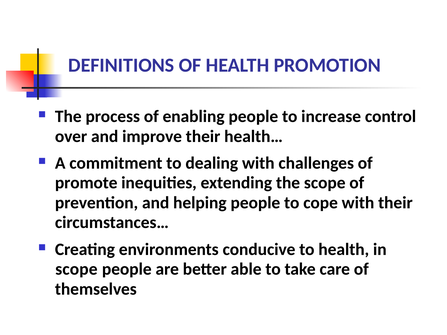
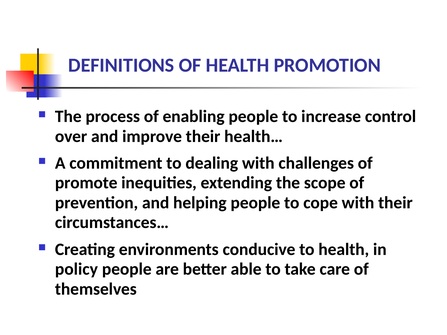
scope at (76, 269): scope -> policy
